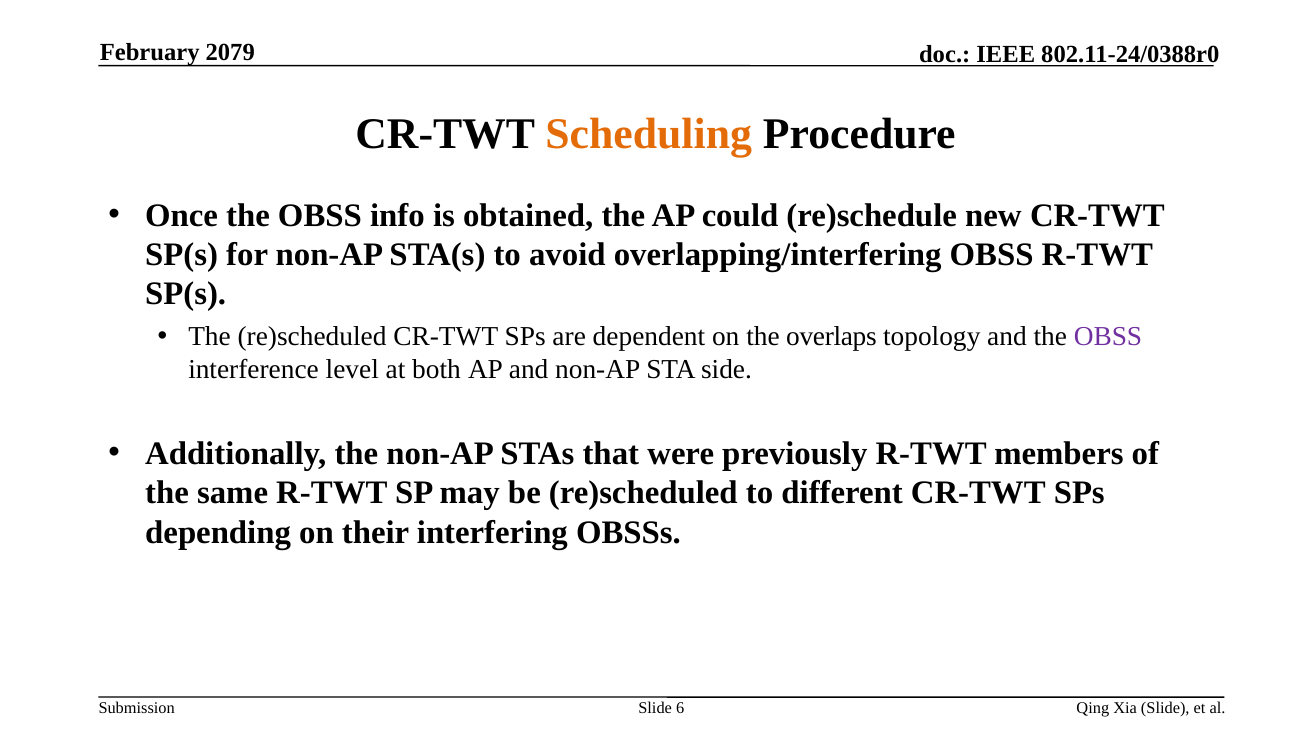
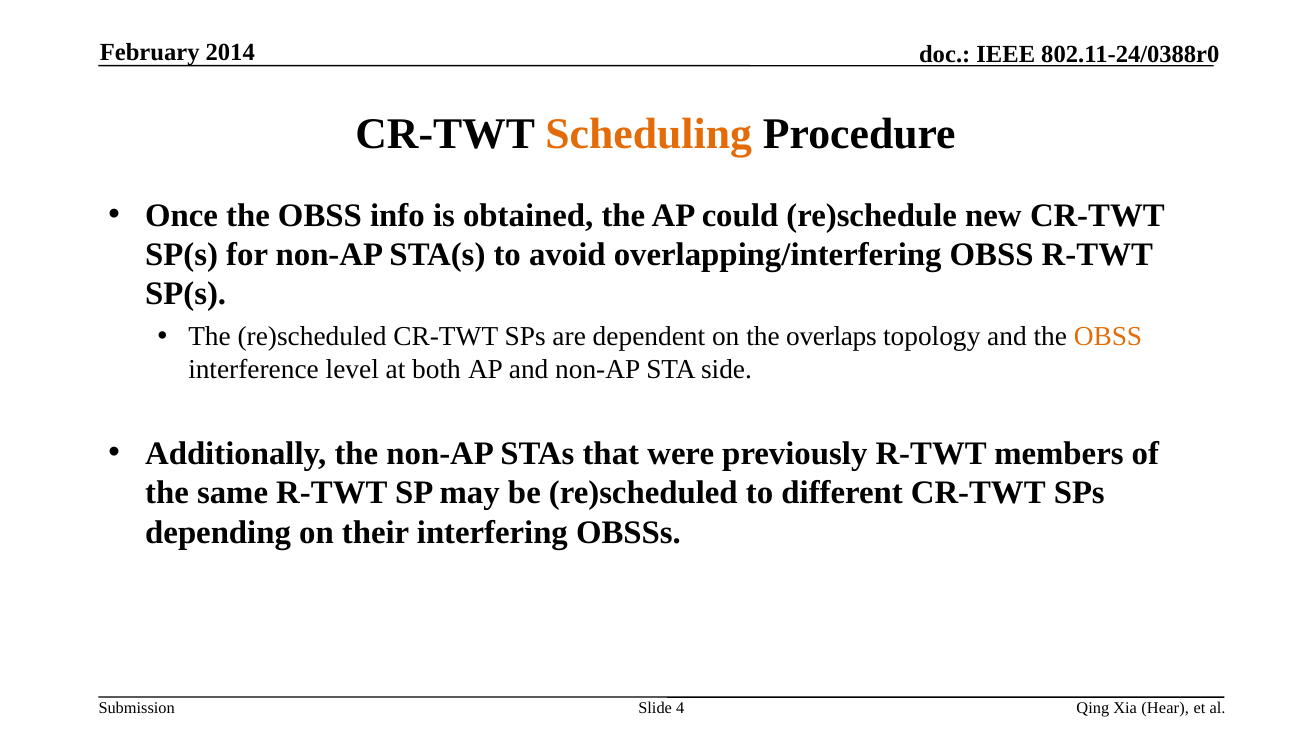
2079: 2079 -> 2014
OBSS at (1108, 337) colour: purple -> orange
6: 6 -> 4
Xia Slide: Slide -> Hear
